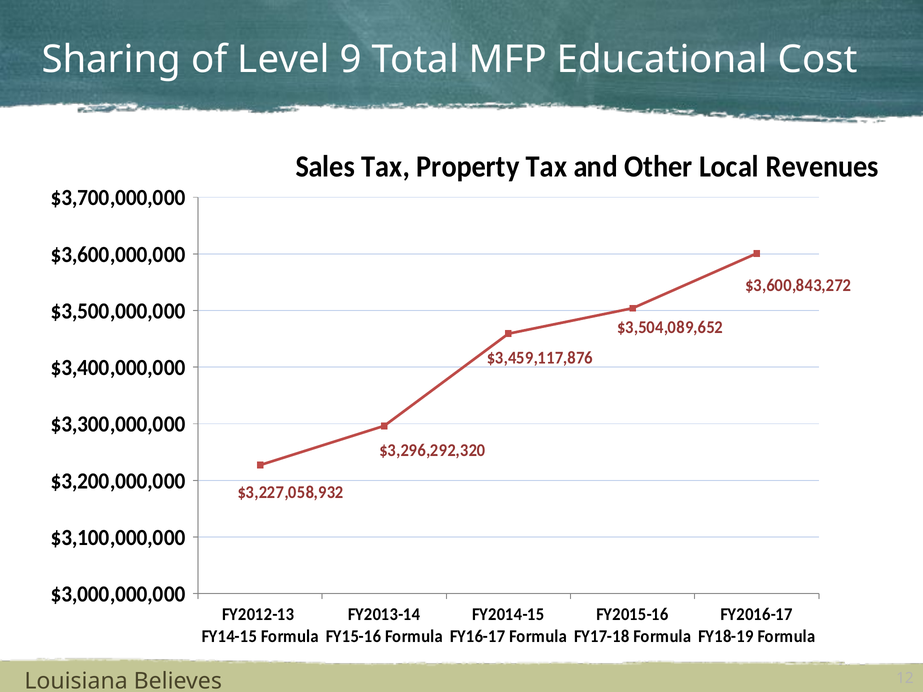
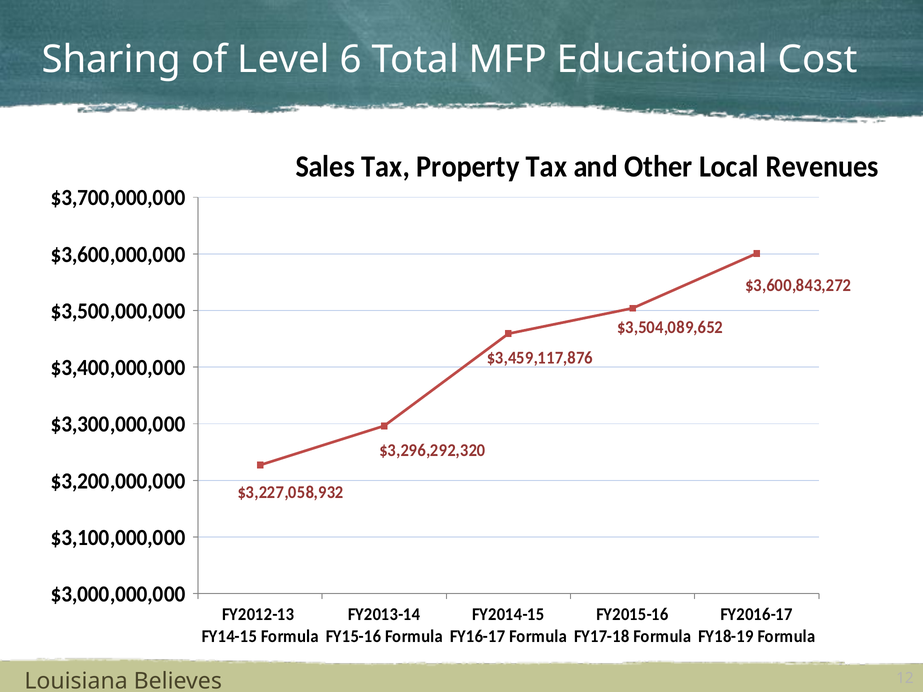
9: 9 -> 6
